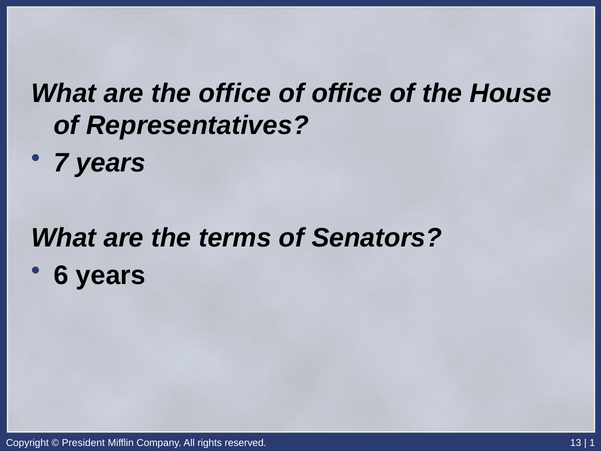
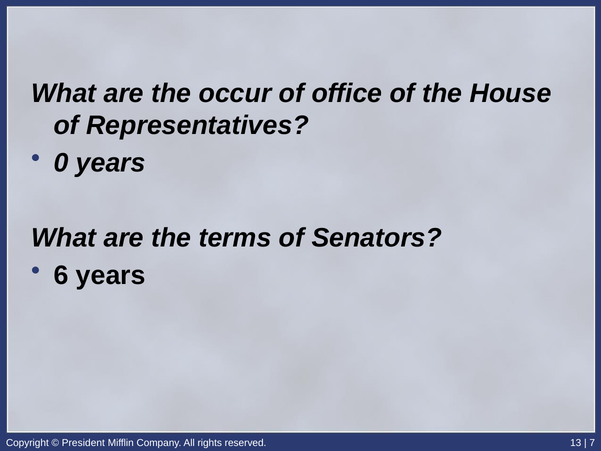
the office: office -> occur
7: 7 -> 0
1: 1 -> 7
